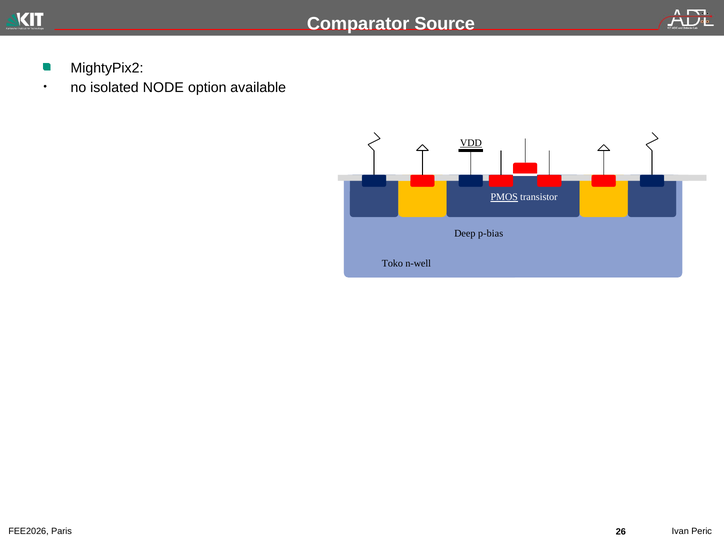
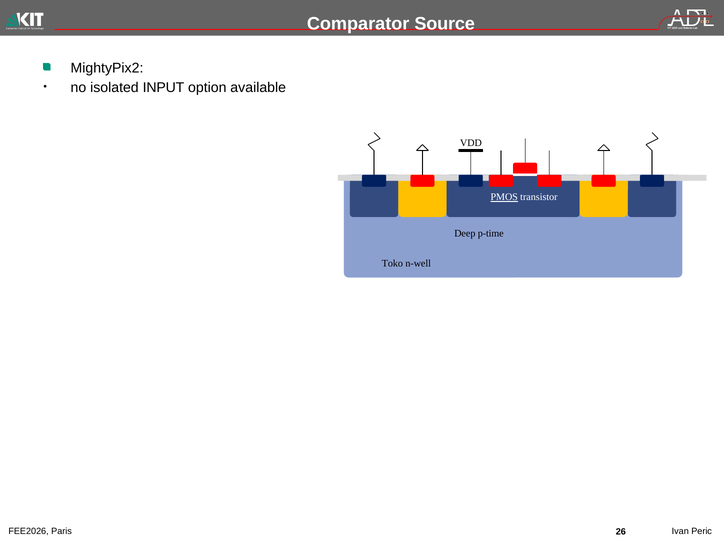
NODE: NODE -> INPUT
VDD underline: present -> none
p-bias: p-bias -> p-time
